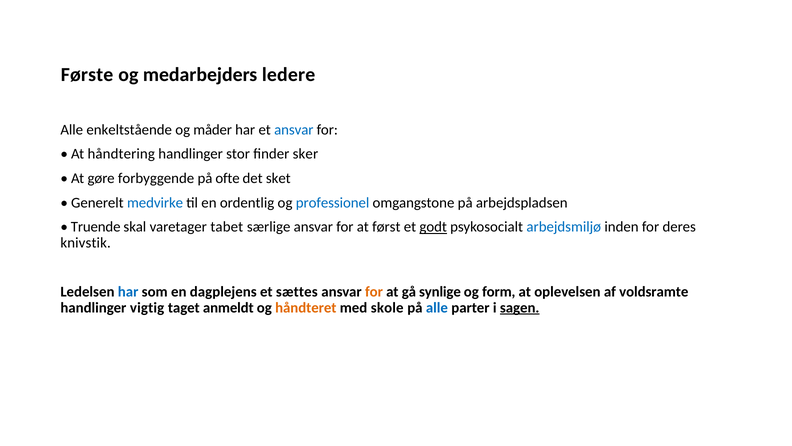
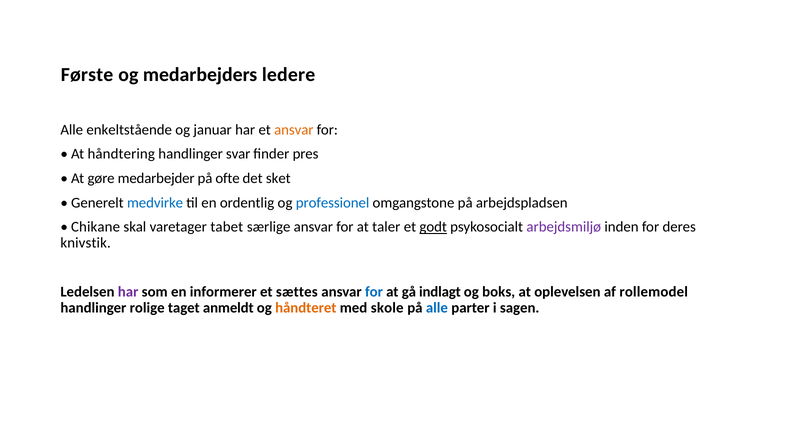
måder: måder -> januar
ansvar at (294, 129) colour: blue -> orange
stor: stor -> svar
sker: sker -> pres
forbyggende: forbyggende -> medarbejder
Truende: Truende -> Chikane
først: først -> taler
arbejdsmiljø colour: blue -> purple
har at (128, 291) colour: blue -> purple
dagplejens: dagplejens -> informerer
for at (374, 291) colour: orange -> blue
synlige: synlige -> indlagt
form: form -> boks
voldsramte: voldsramte -> rollemodel
vigtig: vigtig -> rolige
sagen underline: present -> none
